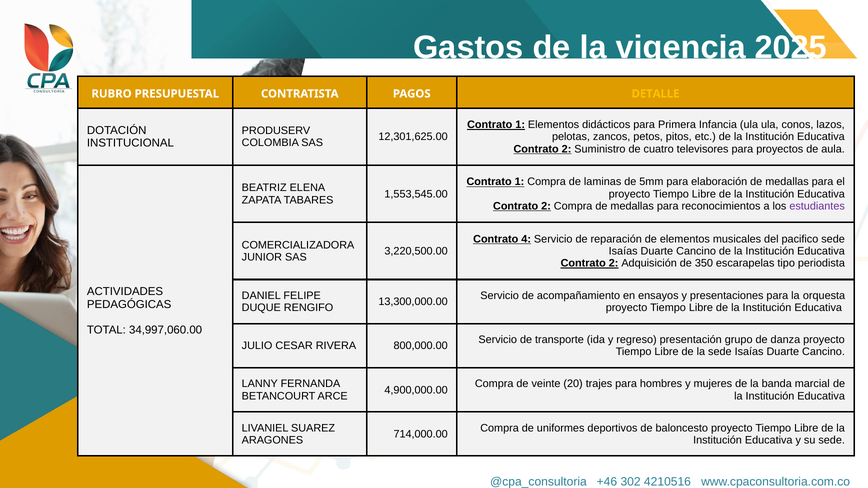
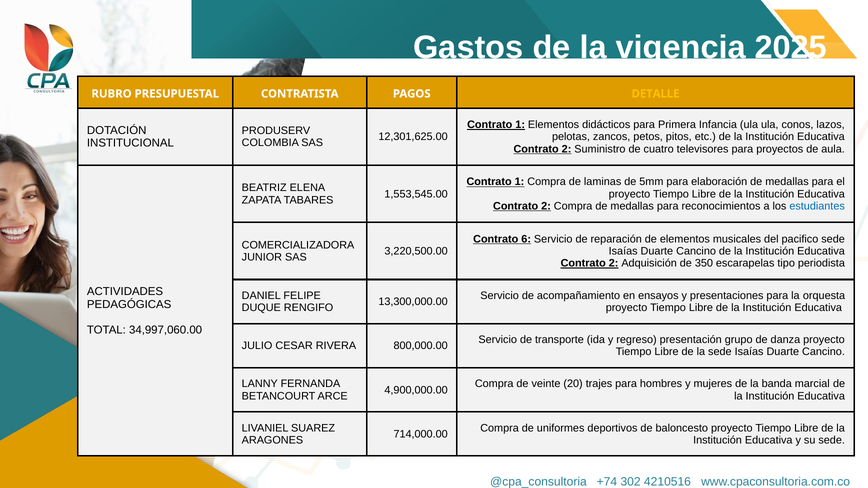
estudiantes colour: purple -> blue
4: 4 -> 6
+46: +46 -> +74
